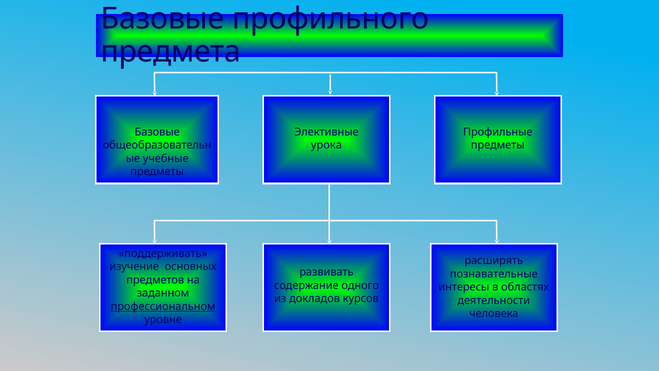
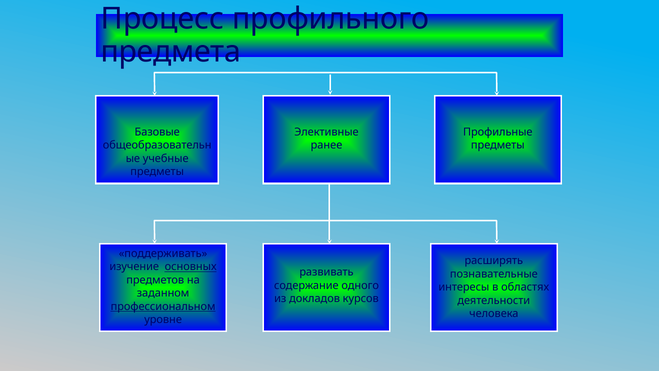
Базовые at (163, 19): Базовые -> Процесс
урока: урока -> ранее
основных underline: none -> present
